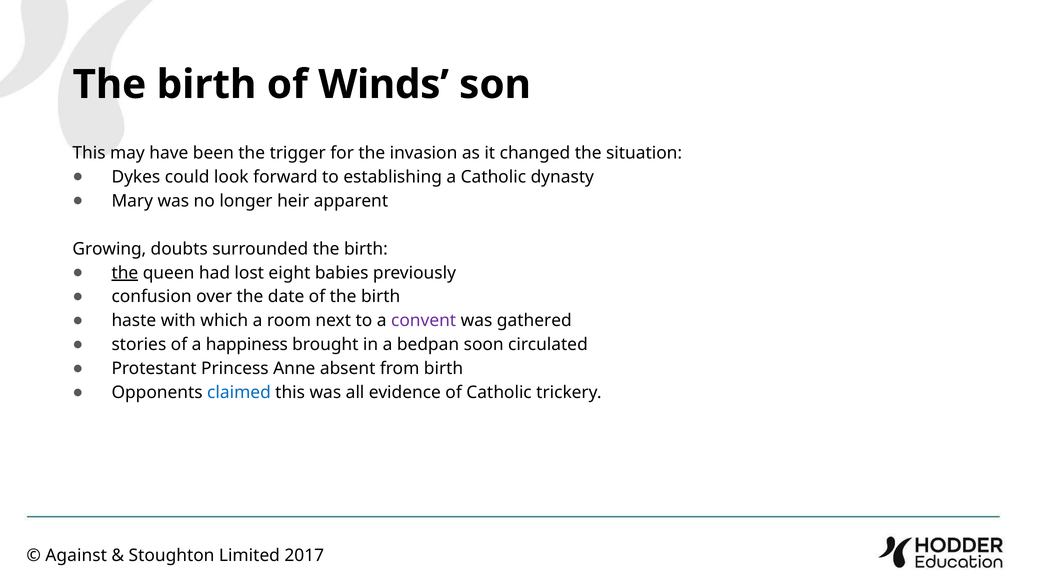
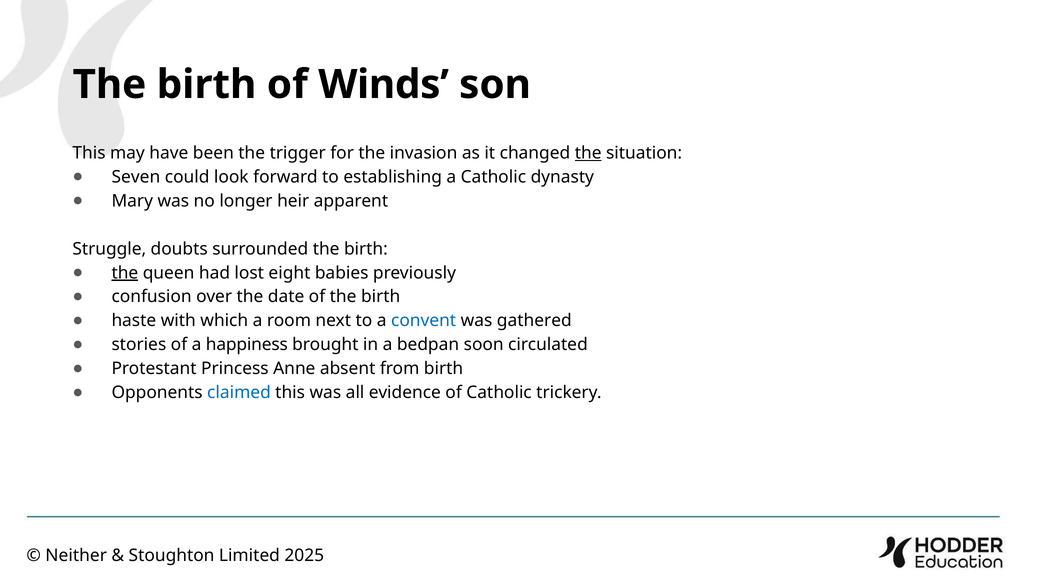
the at (588, 153) underline: none -> present
Dykes: Dykes -> Seven
Growing: Growing -> Struggle
convent colour: purple -> blue
Against: Against -> Neither
2017: 2017 -> 2025
